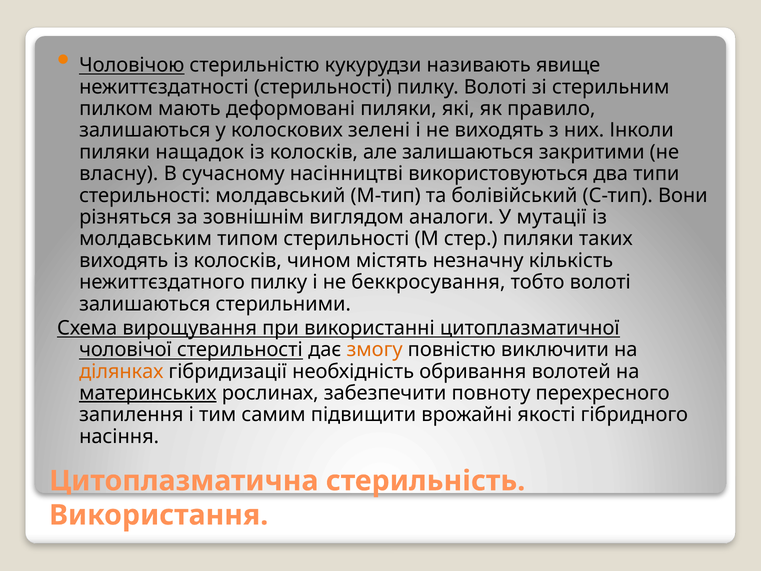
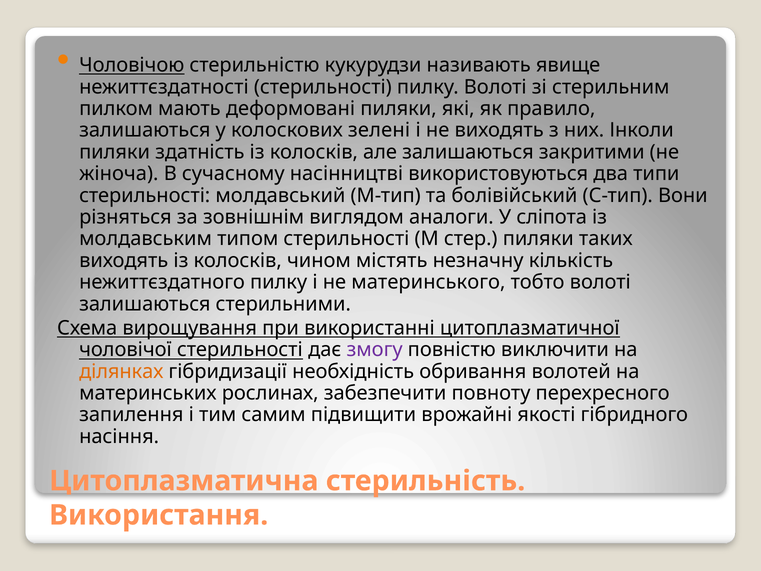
нащадок: нащадок -> здатність
власну: власну -> жіноча
мутації: мутації -> сліпота
беккросування: беккросування -> материнського
змогу colour: orange -> purple
материнських underline: present -> none
